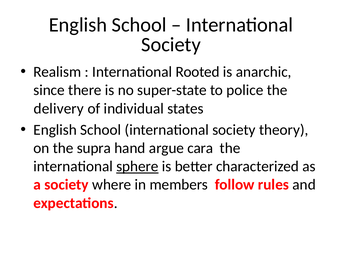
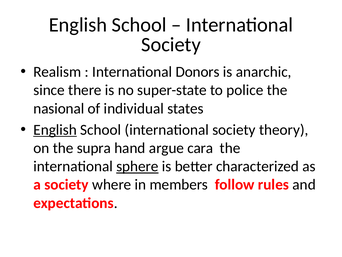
Rooted: Rooted -> Donors
delivery: delivery -> nasional
English at (55, 130) underline: none -> present
